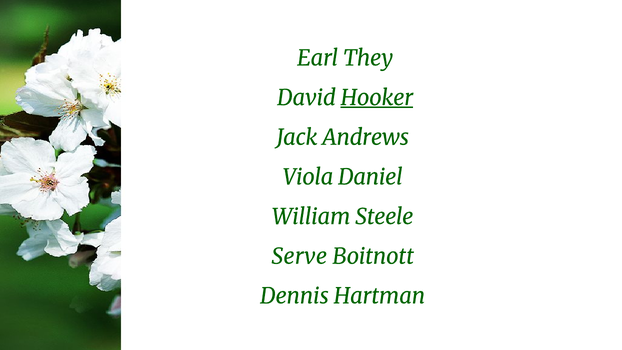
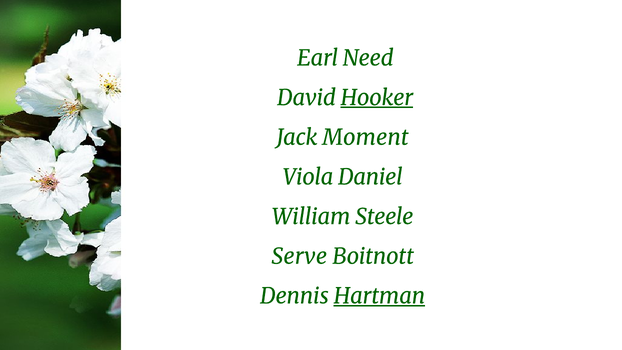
They: They -> Need
Andrews: Andrews -> Moment
Hartman underline: none -> present
